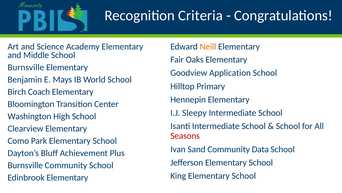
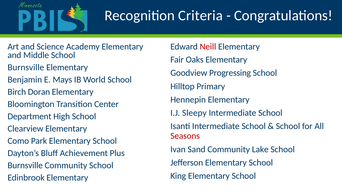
Neill colour: orange -> red
Application: Application -> Progressing
Coach: Coach -> Doran
Washington: Washington -> Department
Data: Data -> Lake
